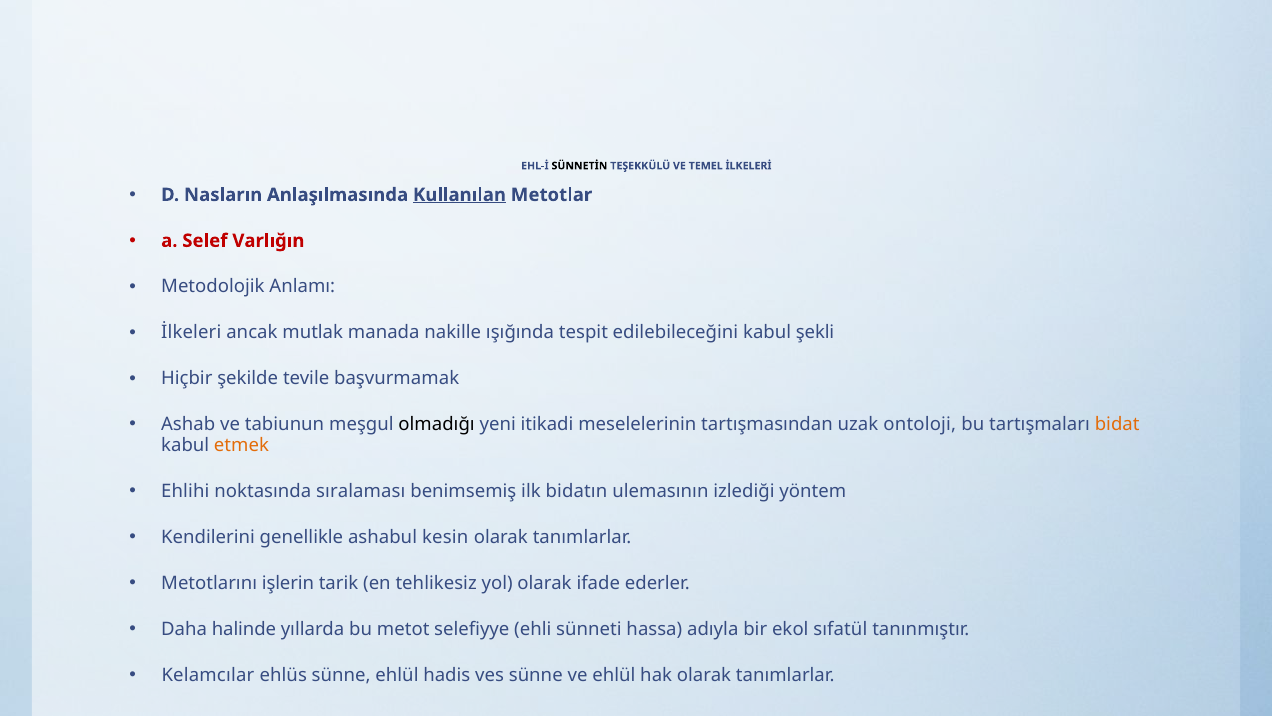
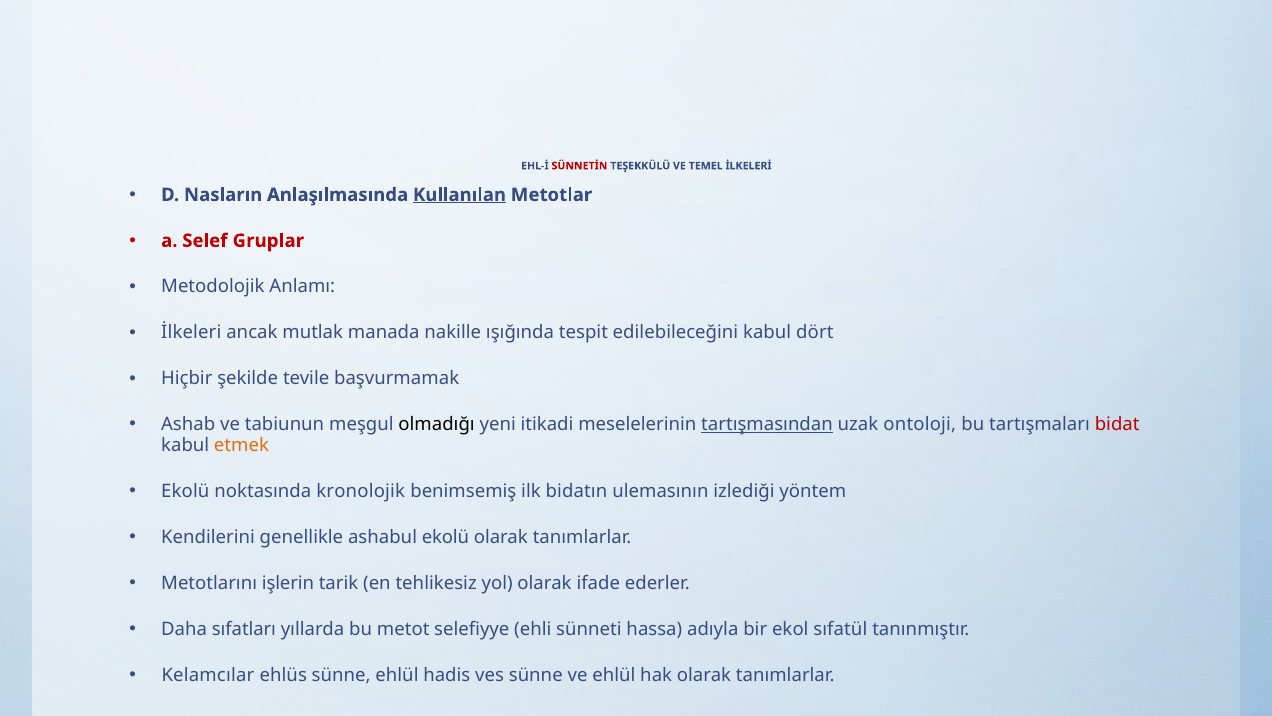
SÜNNETİN colour: black -> red
Varlığın: Varlığın -> Gruplar
şekli: şekli -> dört
tartışmasından underline: none -> present
bidat colour: orange -> red
Ehlihi at (185, 491): Ehlihi -> Ekolü
sıralaması: sıralaması -> kronolojik
ashabul kesin: kesin -> ekolü
halinde: halinde -> sıfatları
